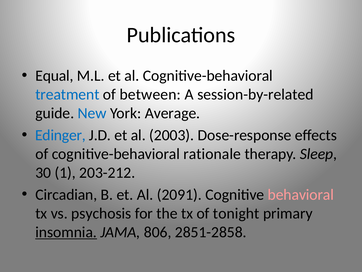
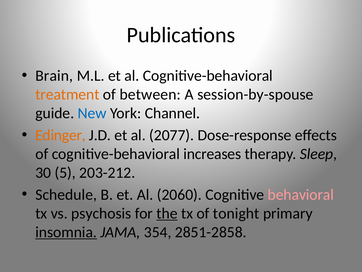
Equal: Equal -> Brain
treatment colour: blue -> orange
session-by-related: session-by-related -> session-by-spouse
Average: Average -> Channel
Edinger colour: blue -> orange
2003: 2003 -> 2077
rationale: rationale -> increases
1: 1 -> 5
Circadian: Circadian -> Schedule
2091: 2091 -> 2060
the underline: none -> present
806: 806 -> 354
